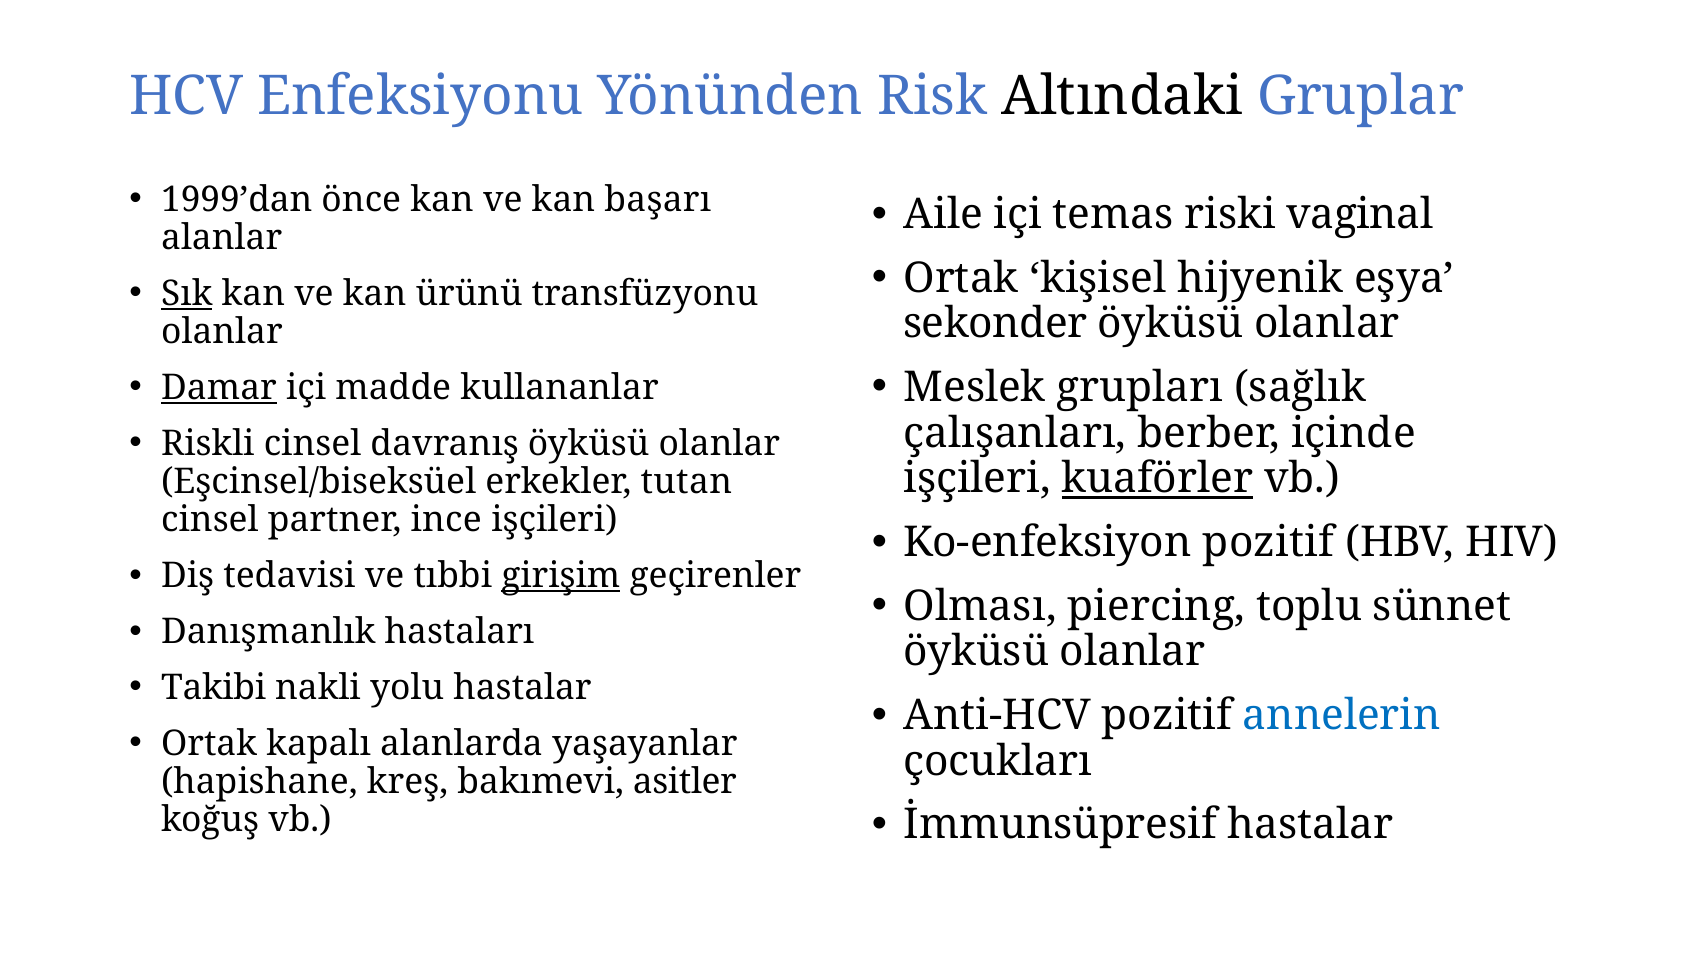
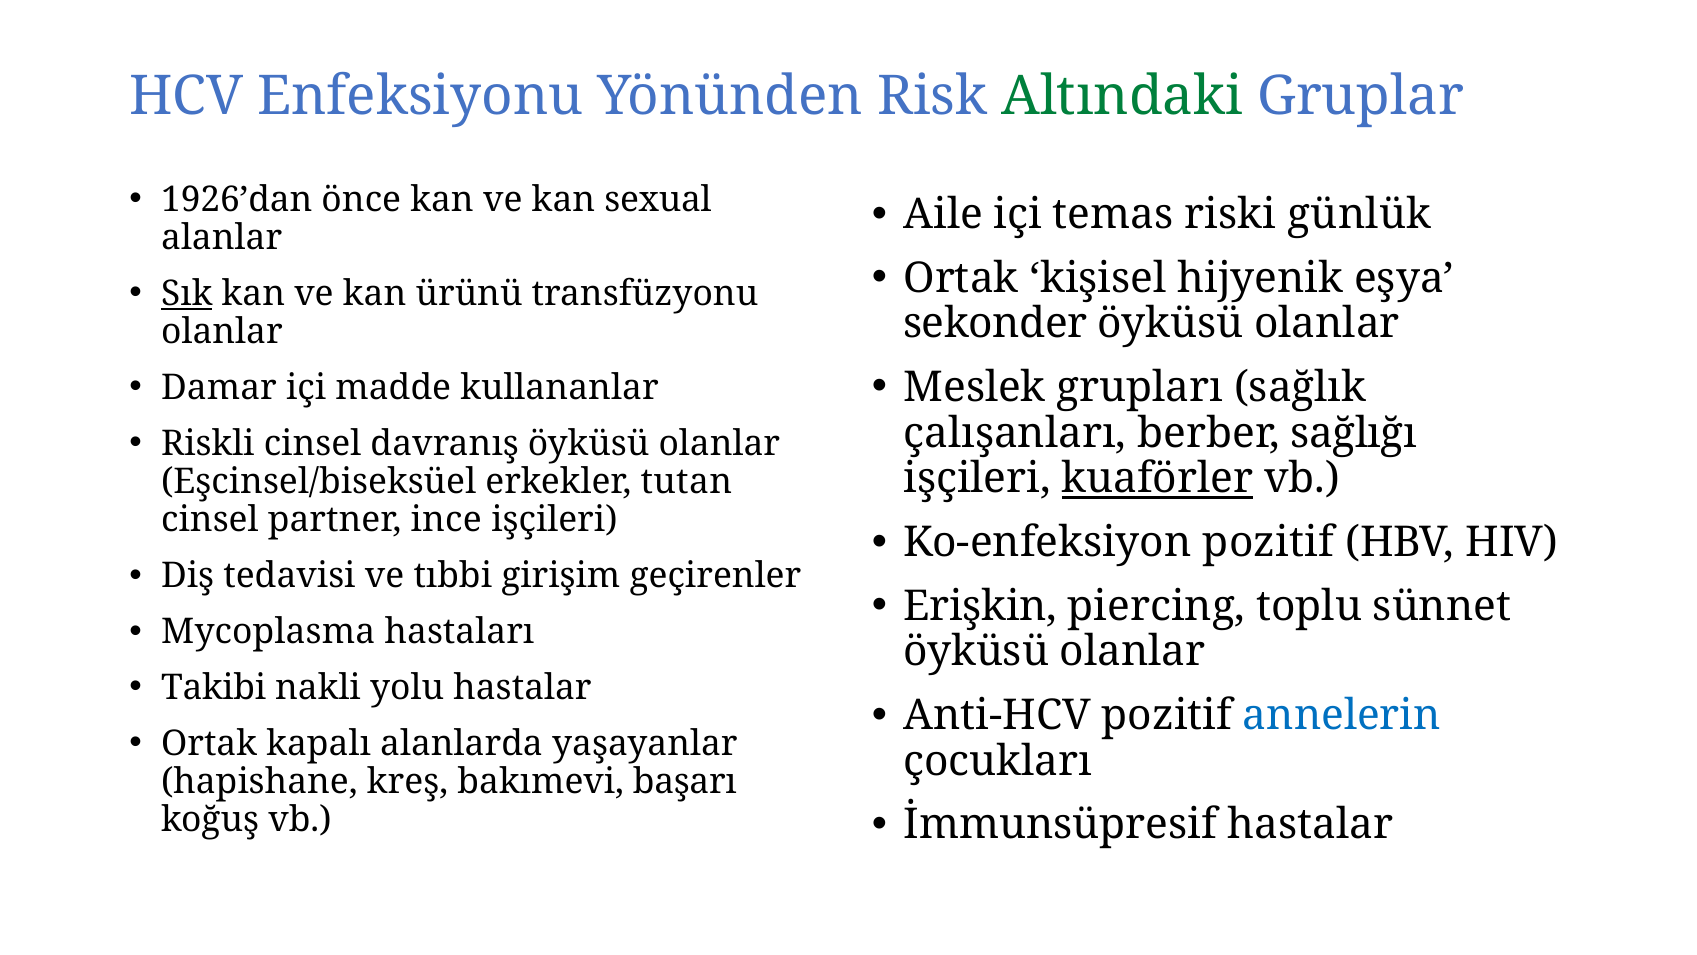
Altındaki colour: black -> green
1999’dan: 1999’dan -> 1926’dan
başarı: başarı -> sexual
vaginal: vaginal -> günlük
Damar underline: present -> none
içinde: içinde -> sağlığı
girişim underline: present -> none
Olması: Olması -> Erişkin
Danışmanlık: Danışmanlık -> Mycoplasma
asitler: asitler -> başarı
